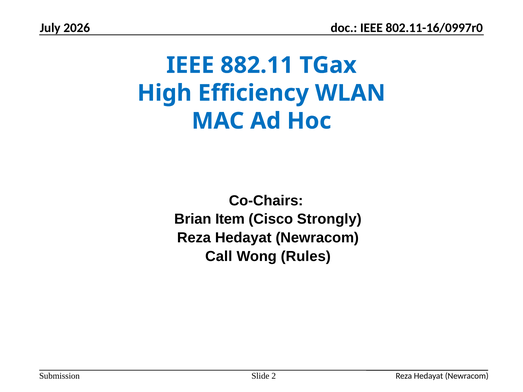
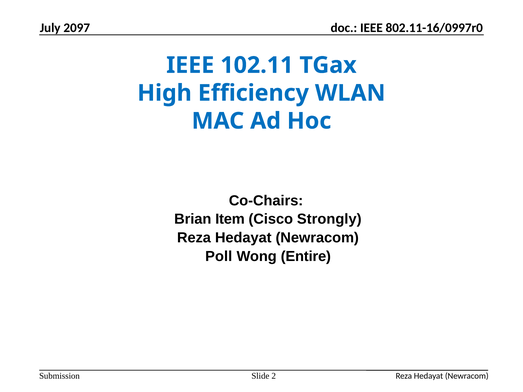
2026: 2026 -> 2097
882.11: 882.11 -> 102.11
Call: Call -> Poll
Rules: Rules -> Entire
